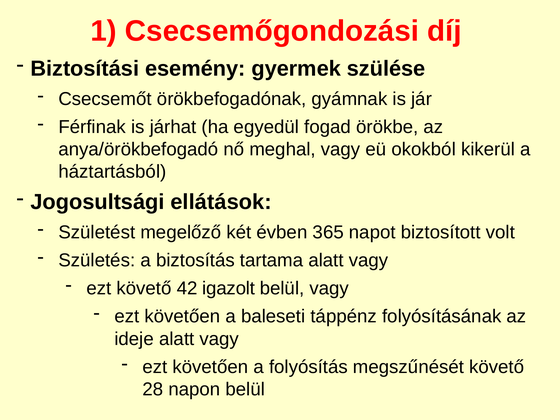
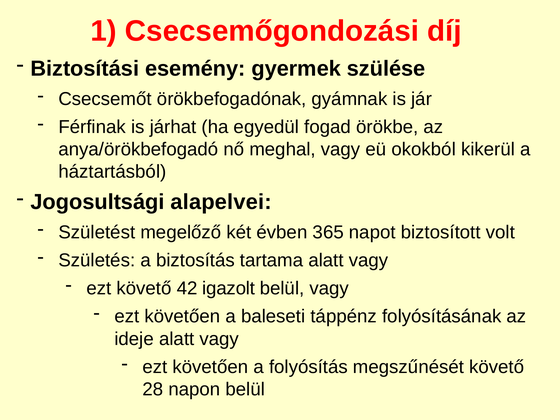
ellátások: ellátások -> alapelvei
